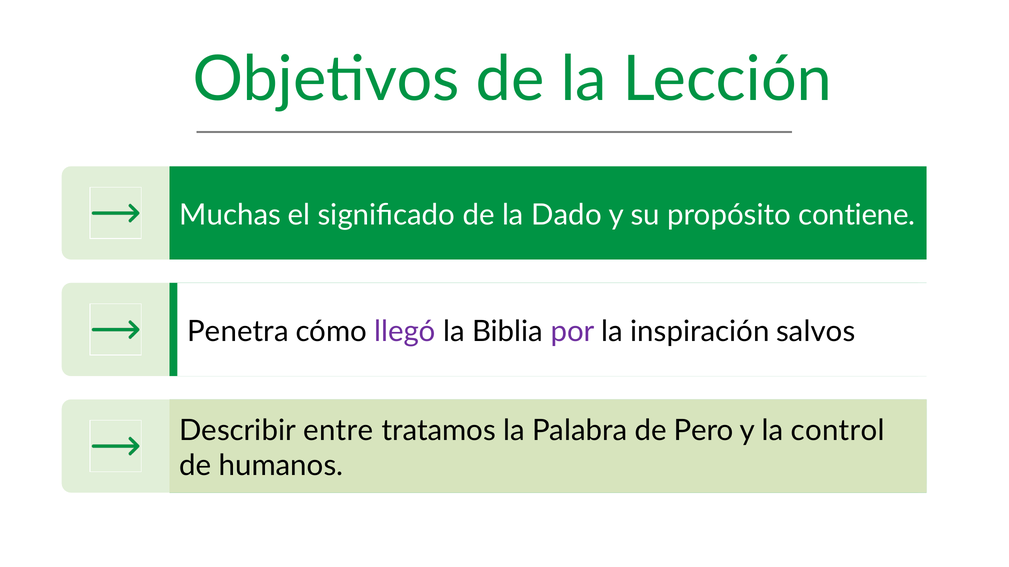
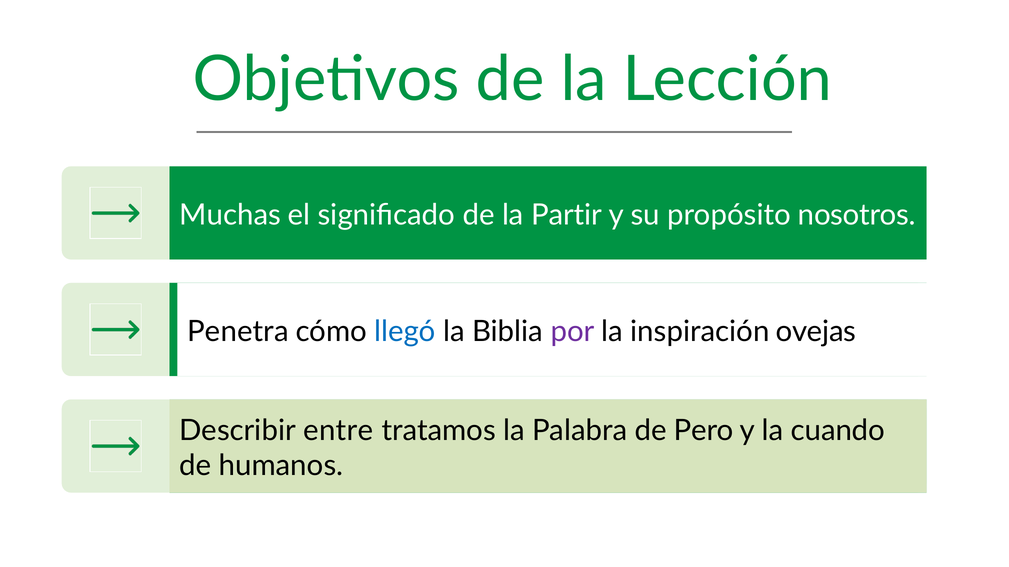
Dado: Dado -> Partir
contiene: contiene -> nosotros
llegó colour: purple -> blue
salvos: salvos -> ovejas
control: control -> cuando
